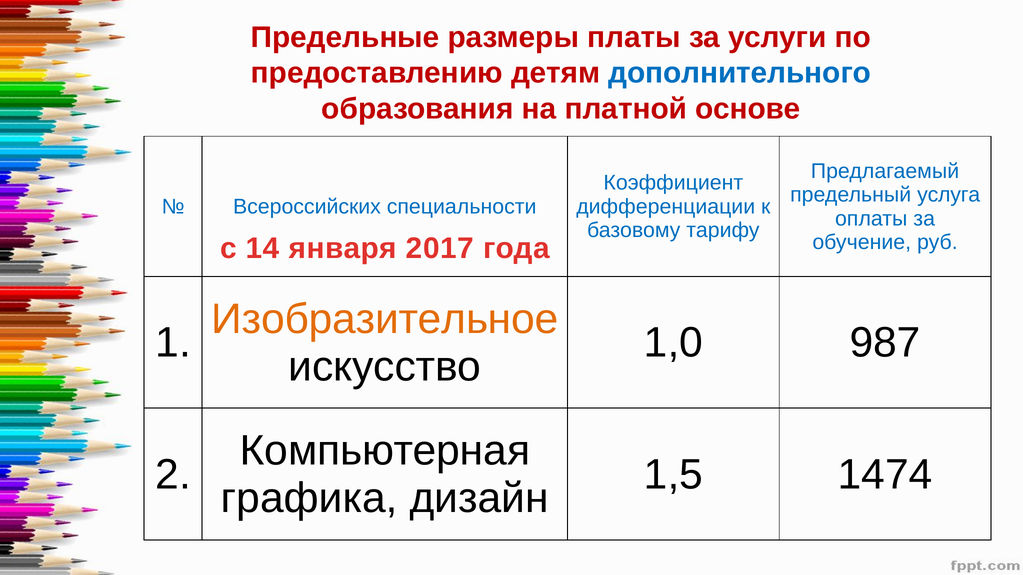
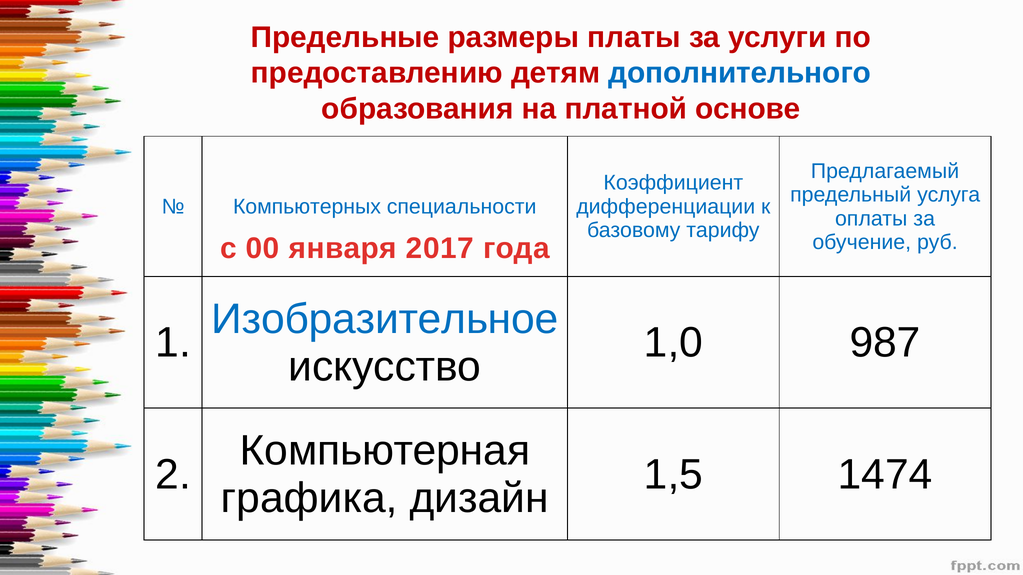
Всероссийских: Всероссийских -> Компьютерных
14: 14 -> 00
Изобразительное colour: orange -> blue
